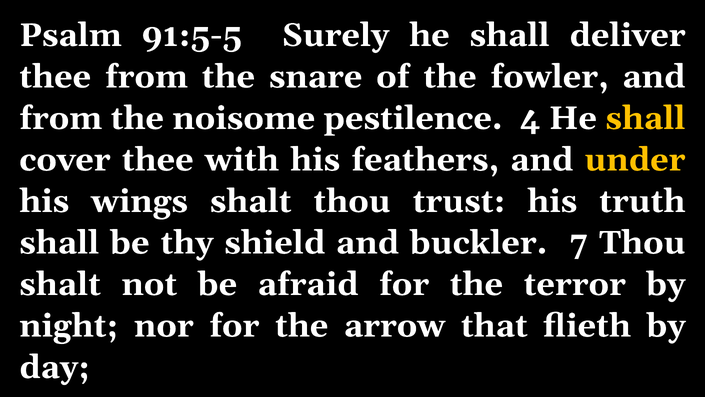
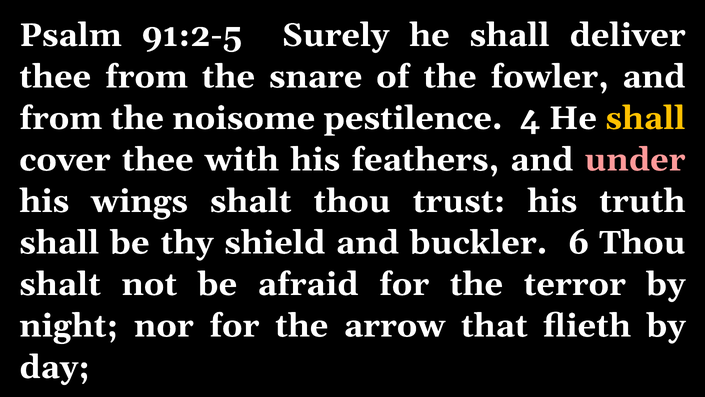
91:5-5: 91:5-5 -> 91:2-5
under colour: yellow -> pink
7: 7 -> 6
